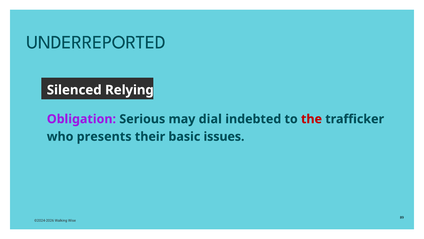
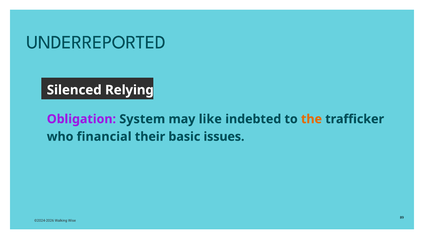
Serious: Serious -> System
dial: dial -> like
the colour: red -> orange
presents: presents -> financial
